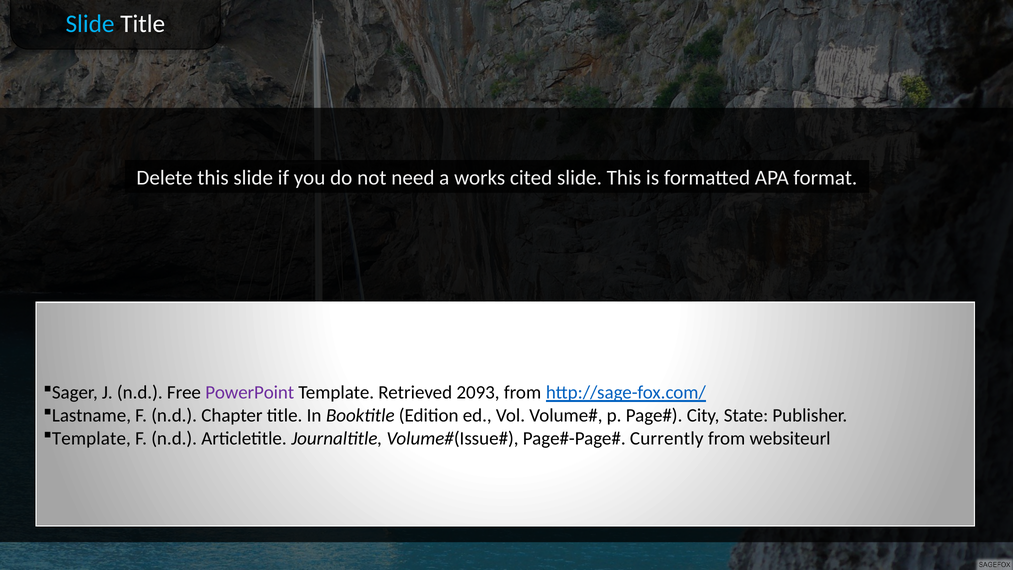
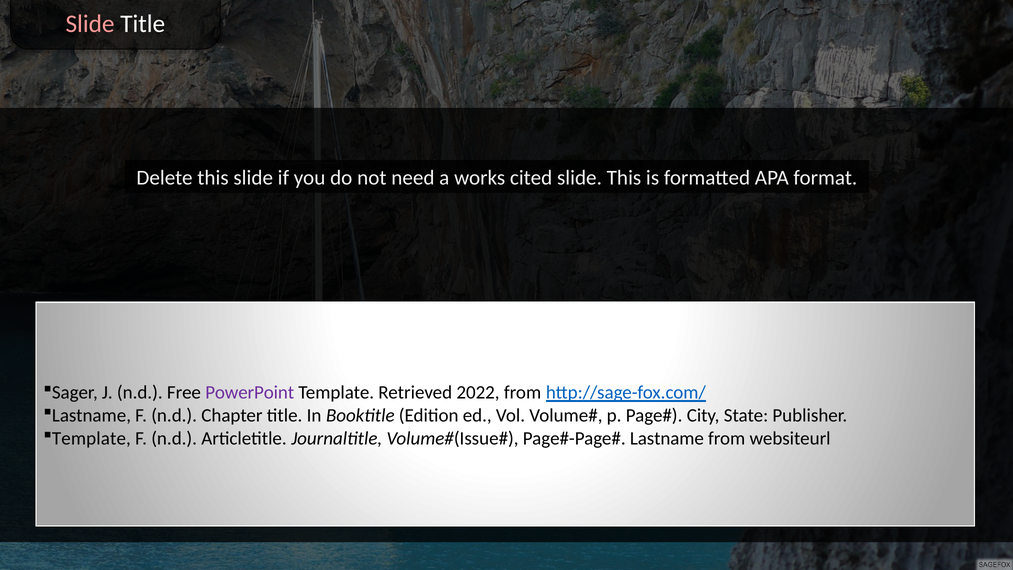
Slide at (90, 24) colour: light blue -> pink
2093: 2093 -> 2022
Currently at (667, 438): Currently -> Lastname
